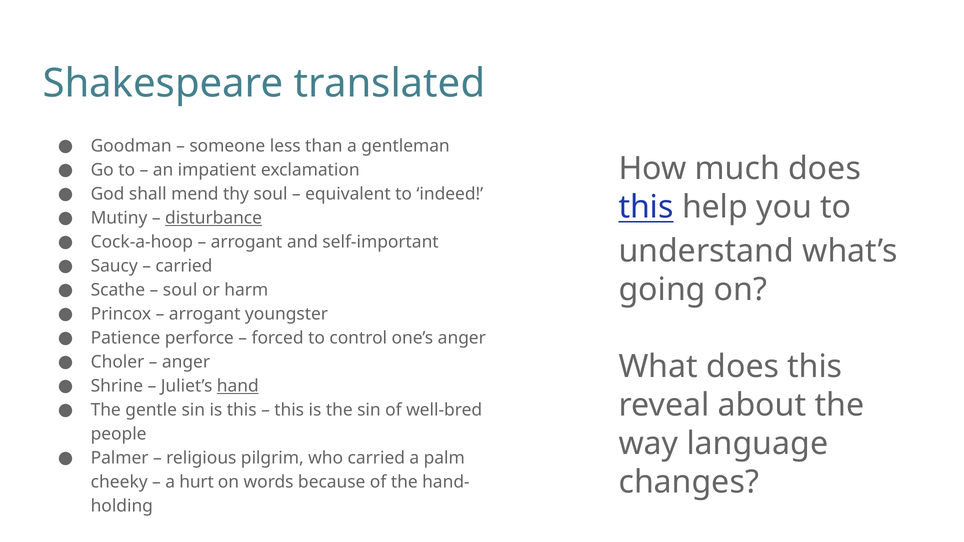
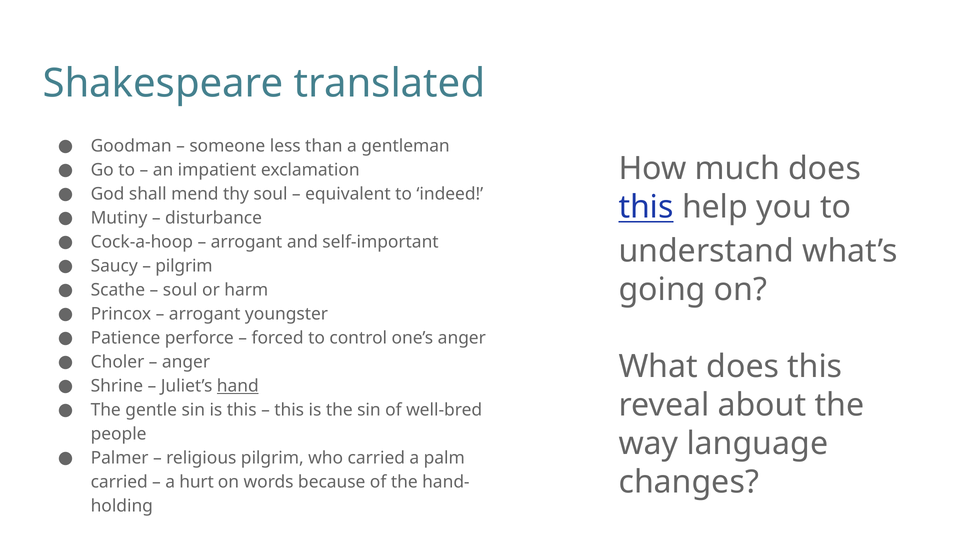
disturbance underline: present -> none
carried at (184, 266): carried -> pilgrim
cheeky at (119, 482): cheeky -> carried
